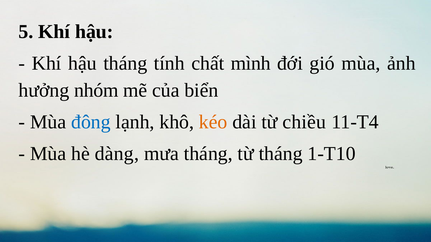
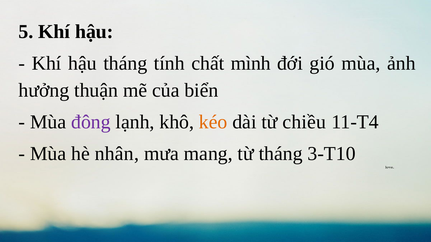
nhóm: nhóm -> thuận
đông colour: blue -> purple
dàng: dàng -> nhân
mưa tháng: tháng -> mang
1-T10: 1-T10 -> 3-T10
